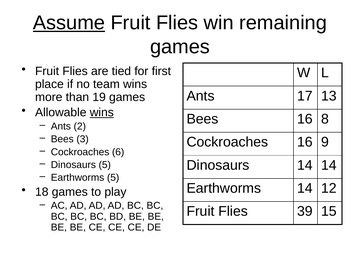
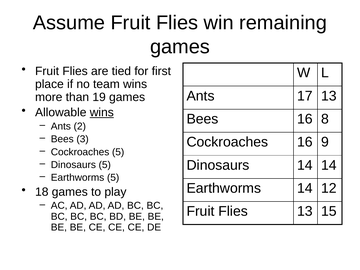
Assume underline: present -> none
Cockroaches 6: 6 -> 5
Flies 39: 39 -> 13
